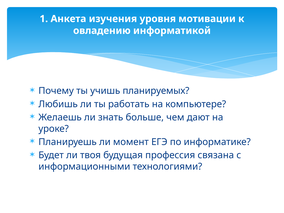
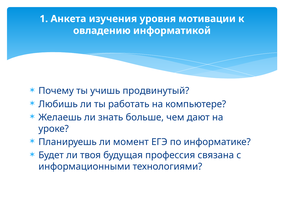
планируемых: планируемых -> продвинутый
